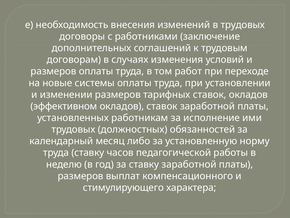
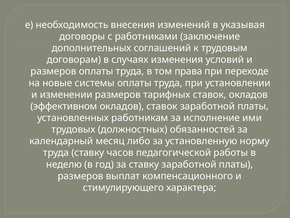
в трудовых: трудовых -> указывая
работ: работ -> права
